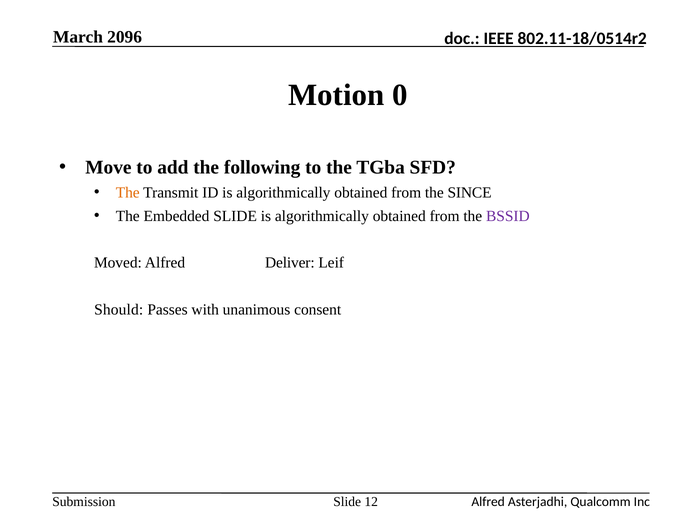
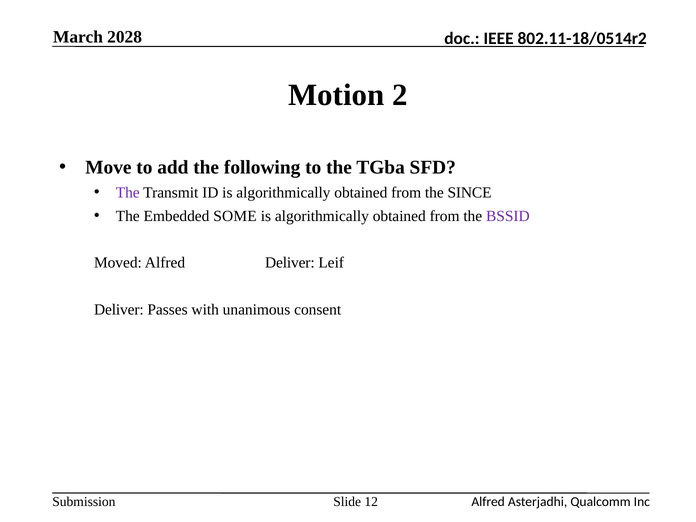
2096: 2096 -> 2028
0: 0 -> 2
The at (128, 193) colour: orange -> purple
Embedded SLIDE: SLIDE -> SOME
Should at (119, 310): Should -> Deliver
